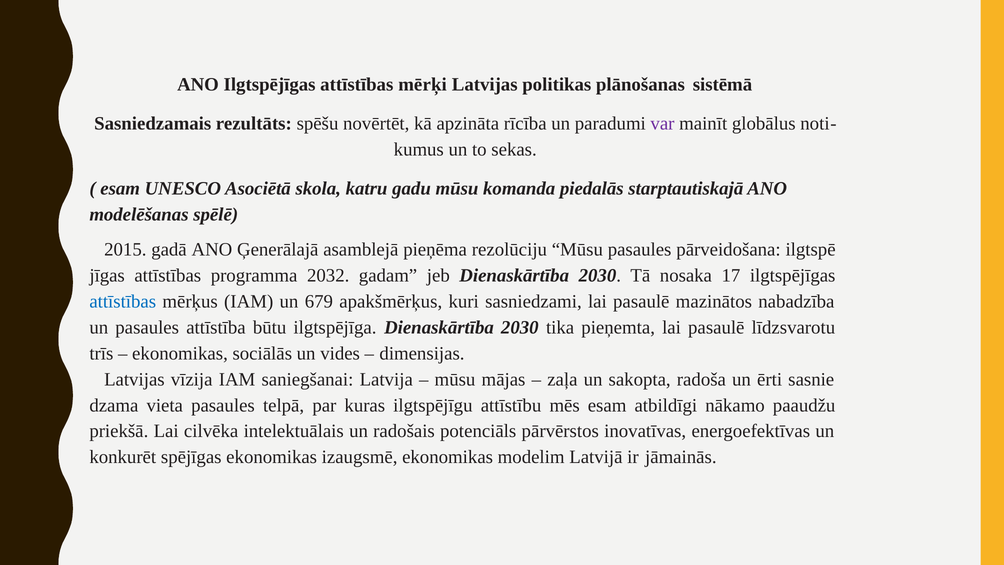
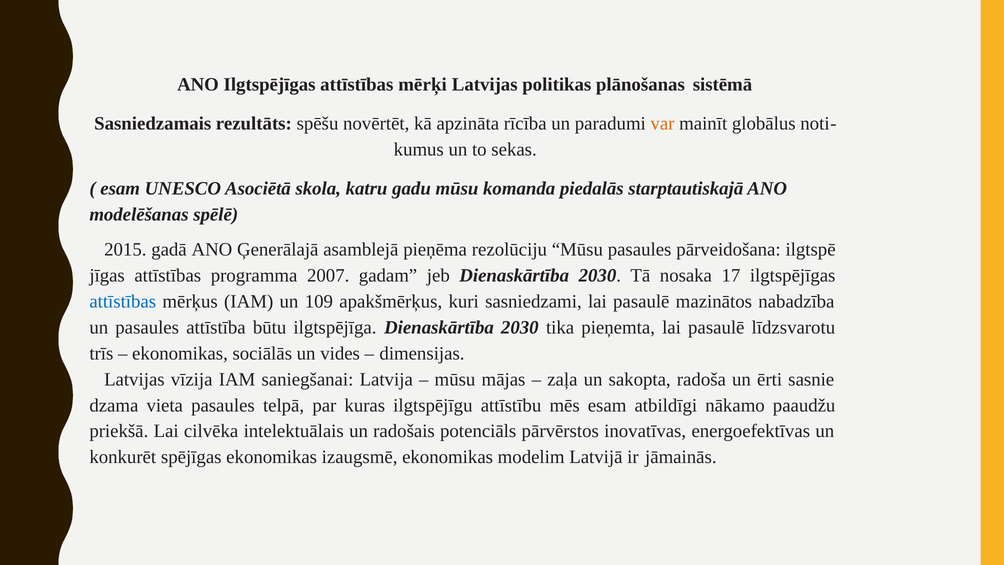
var colour: purple -> orange
2032: 2032 -> 2007
679: 679 -> 109
